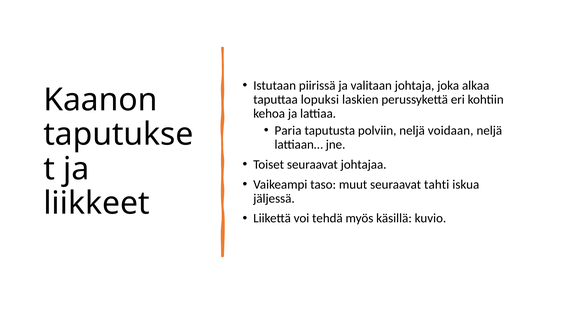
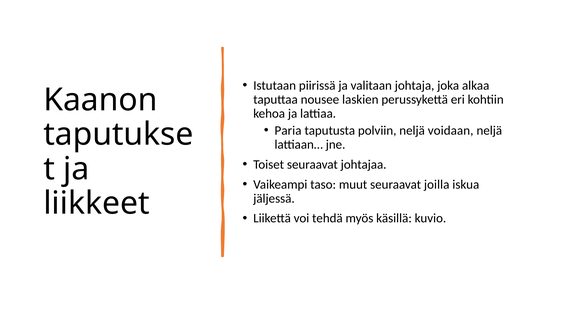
lopuksi: lopuksi -> nousee
tahti: tahti -> joilla
